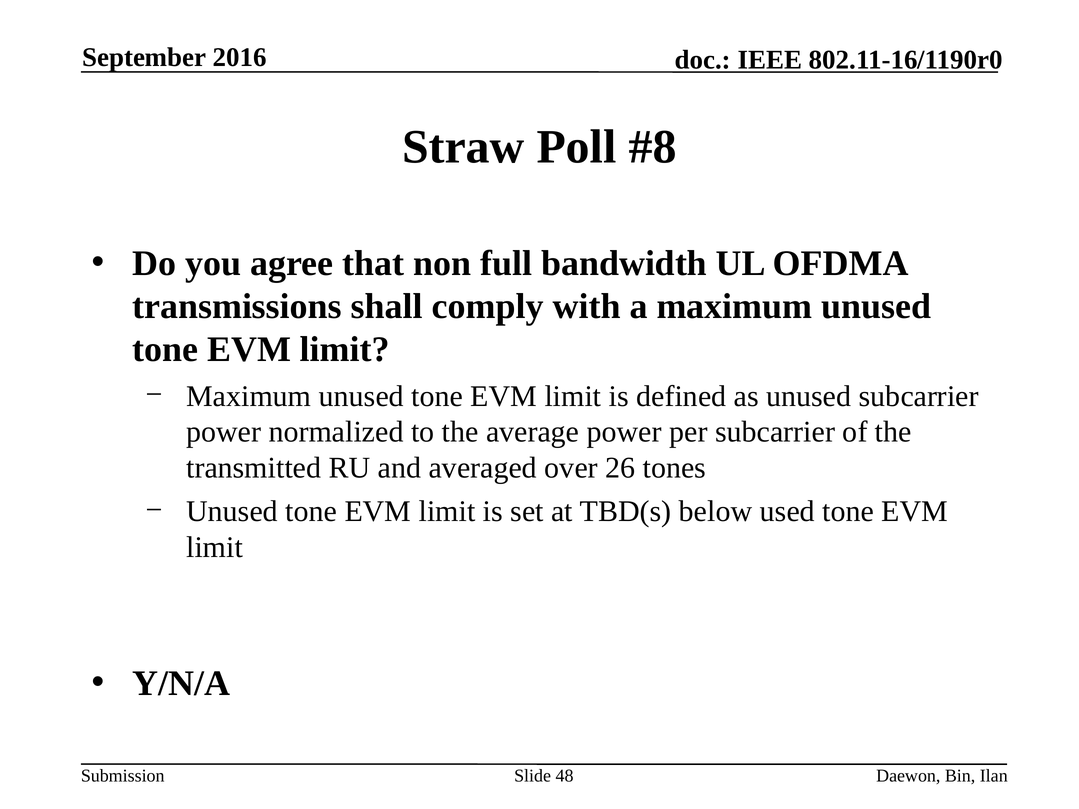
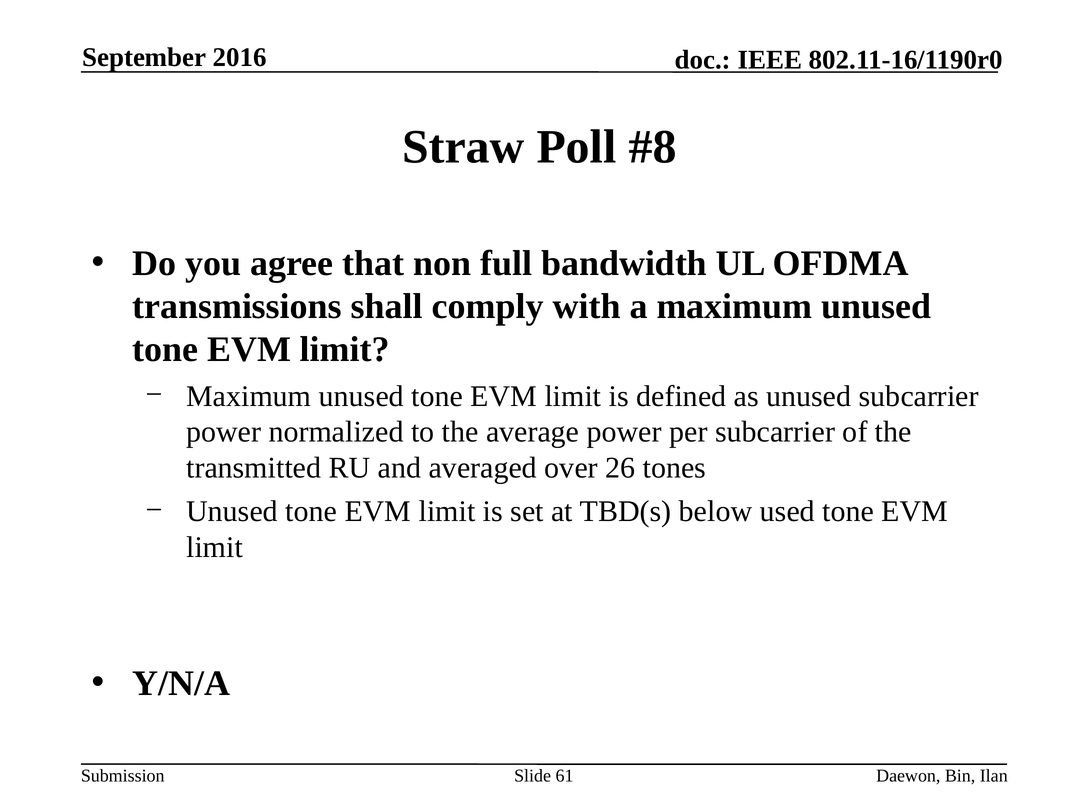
48: 48 -> 61
